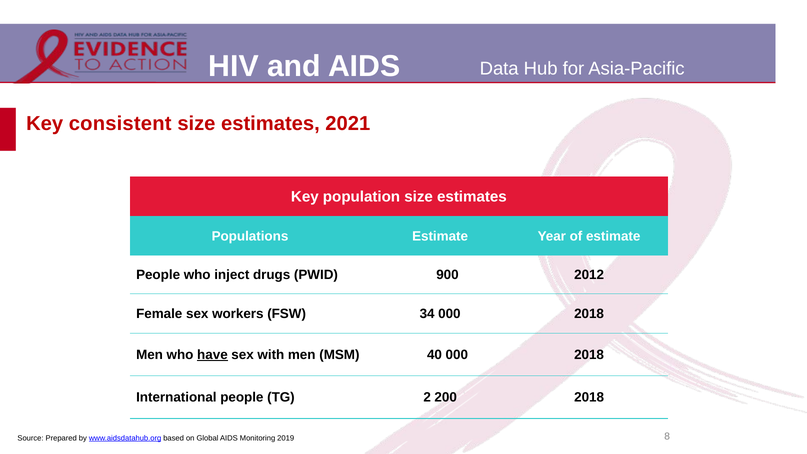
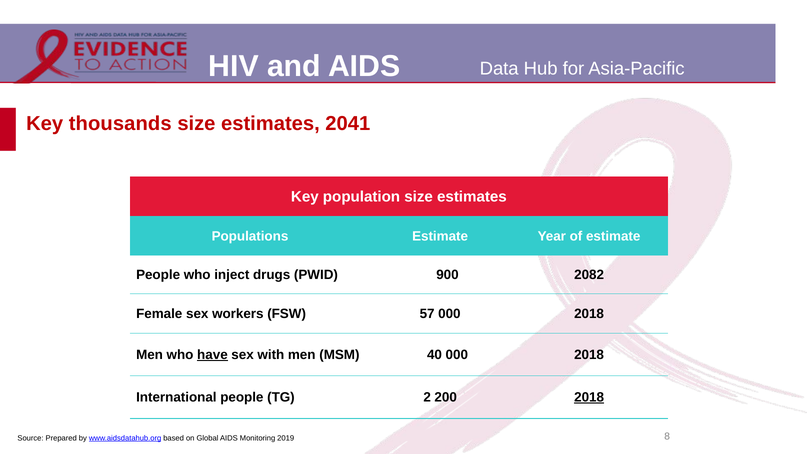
consistent: consistent -> thousands
2021: 2021 -> 2041
2012: 2012 -> 2082
34: 34 -> 57
2018 at (589, 397) underline: none -> present
